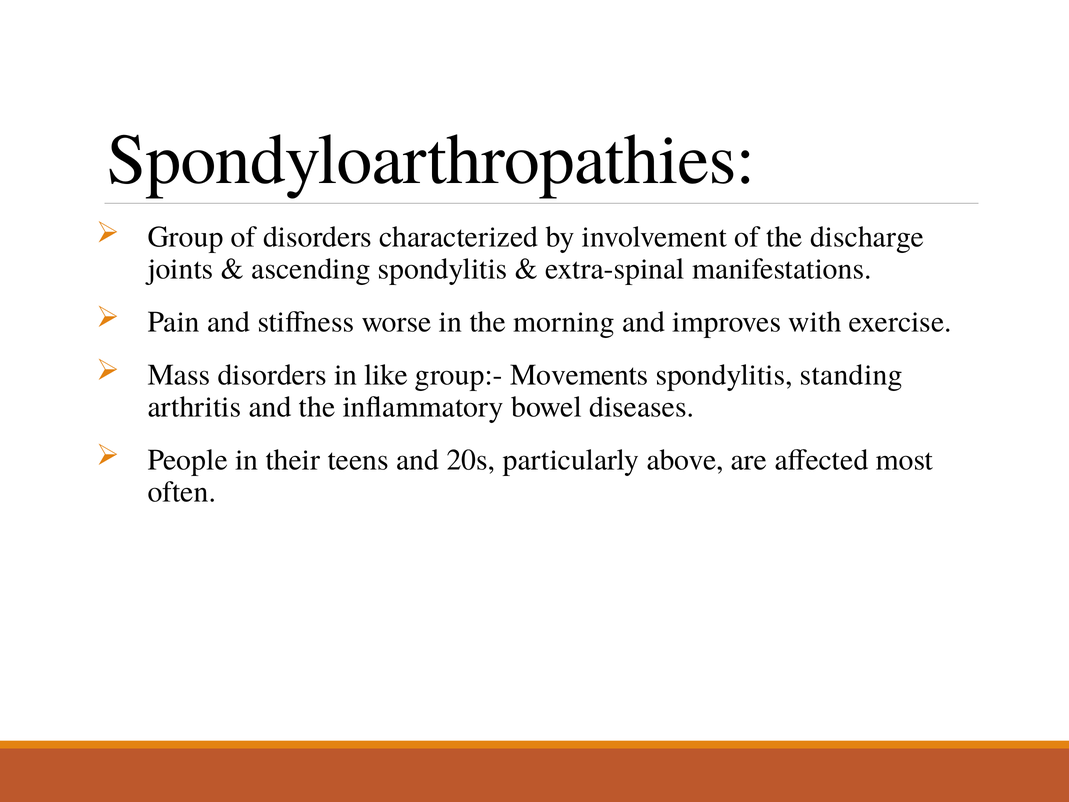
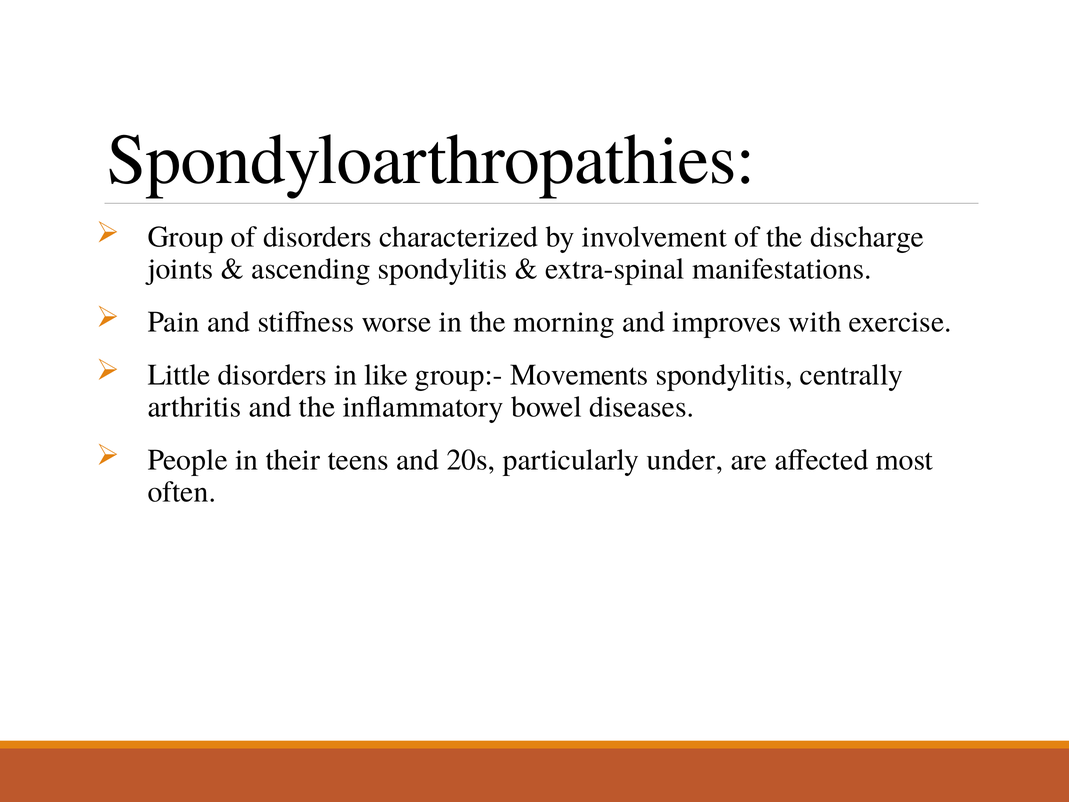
Mass: Mass -> Little
standing: standing -> centrally
above: above -> under
